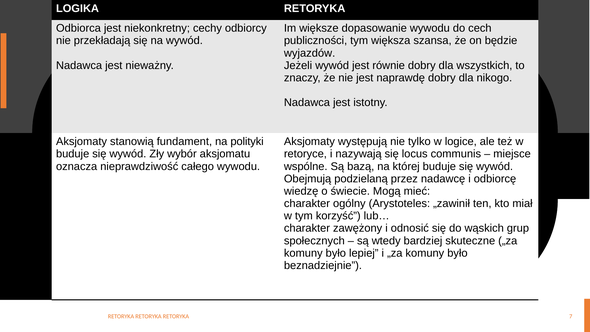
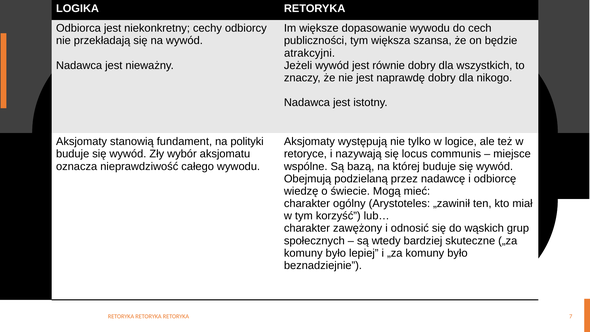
wyjazdów: wyjazdów -> atrakcyjni
